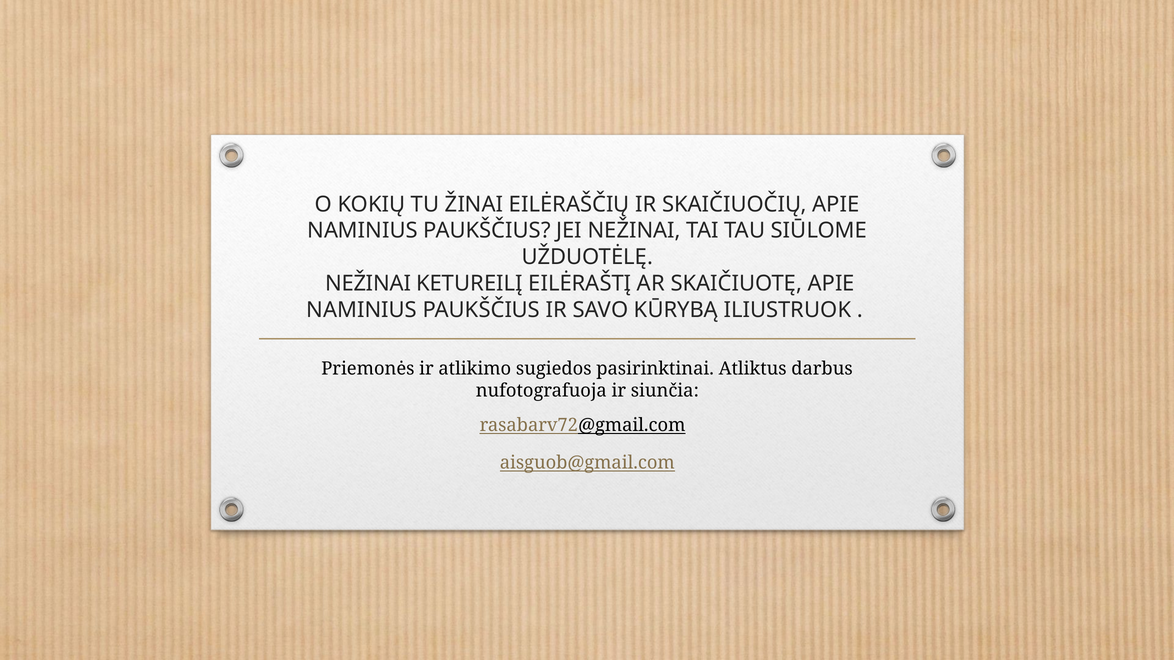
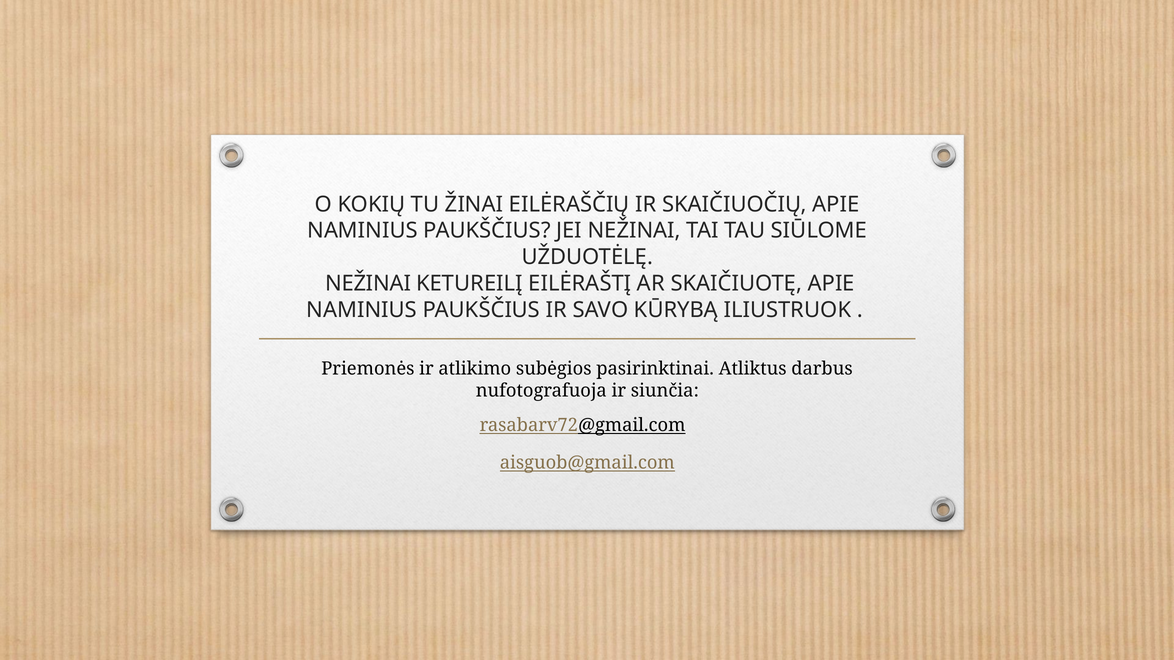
sugiedos: sugiedos -> subėgios
